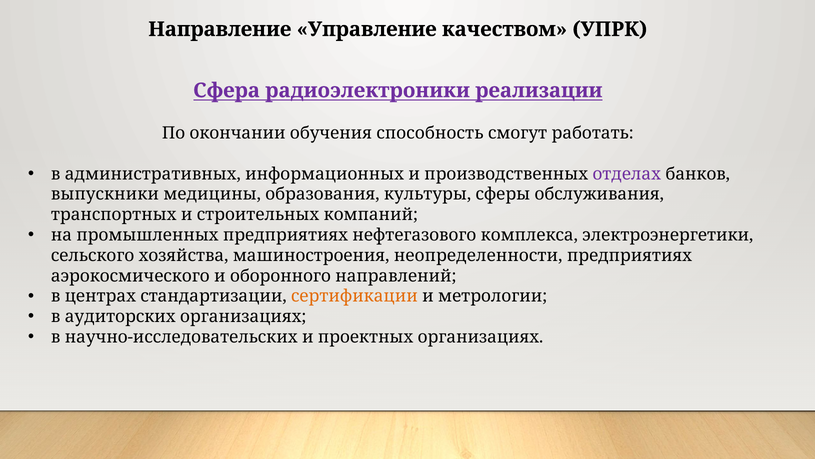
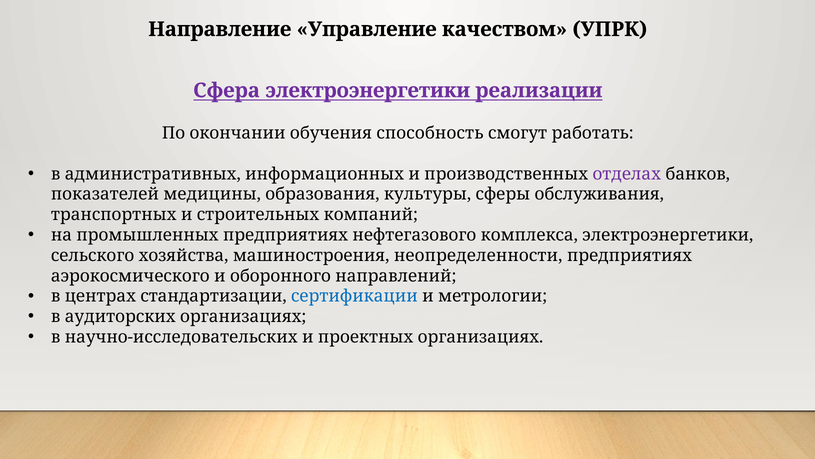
Сфера радиоэлектроники: радиоэлектроники -> электроэнергетики
выпускники: выпускники -> показателей
сертификации colour: orange -> blue
